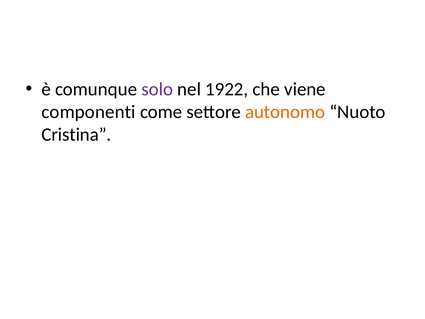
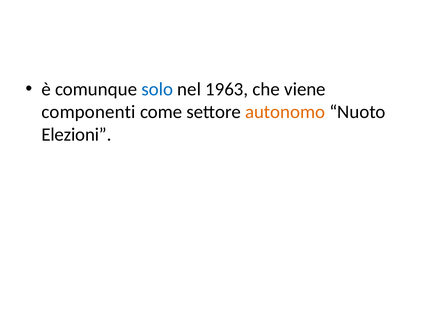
solo colour: purple -> blue
1922: 1922 -> 1963
Cristina: Cristina -> Elezioni
